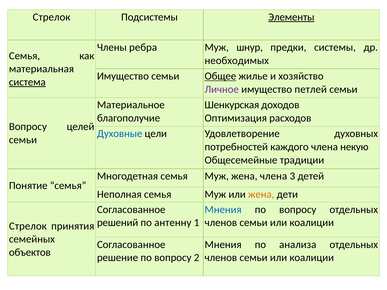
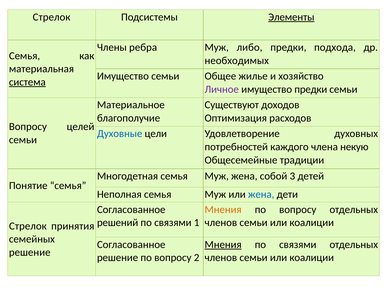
шнур: шнур -> либо
системы: системы -> подхода
Общее underline: present -> none
имущество петлей: петлей -> предки
Шенкурская: Шенкурская -> Существуют
жена члена: члена -> собой
жена at (261, 195) colour: orange -> blue
Мнения at (223, 210) colour: blue -> orange
антенну at (173, 223): антенну -> связями
Мнения at (223, 245) underline: none -> present
анализа at (298, 245): анализа -> связями
объектов at (30, 252): объектов -> решение
